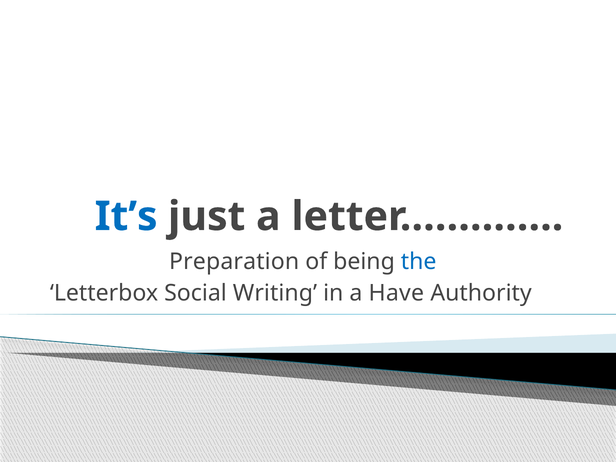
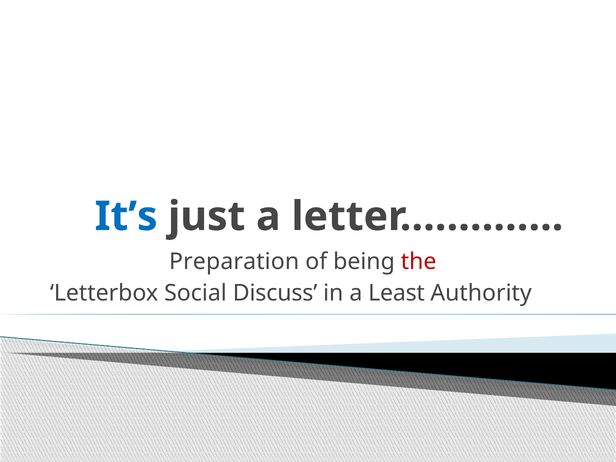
the colour: blue -> red
Writing: Writing -> Discuss
Have: Have -> Least
